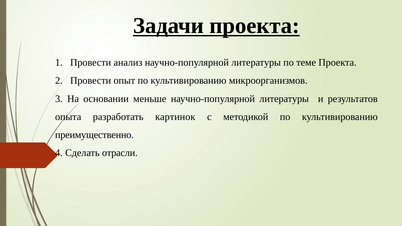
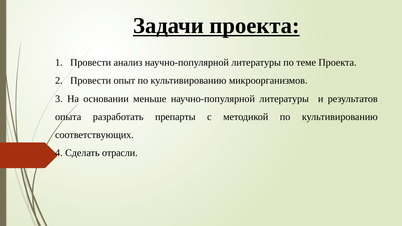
картинок: картинок -> препарты
преимущественно: преимущественно -> соответствующих
